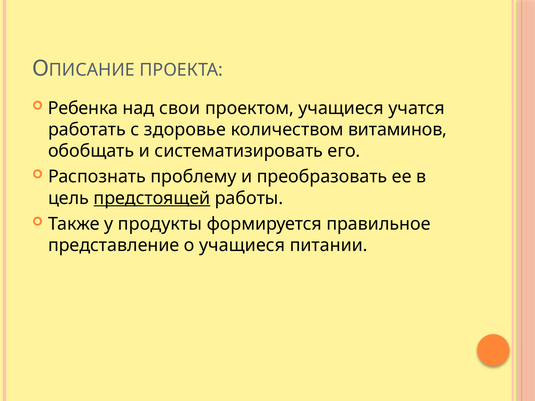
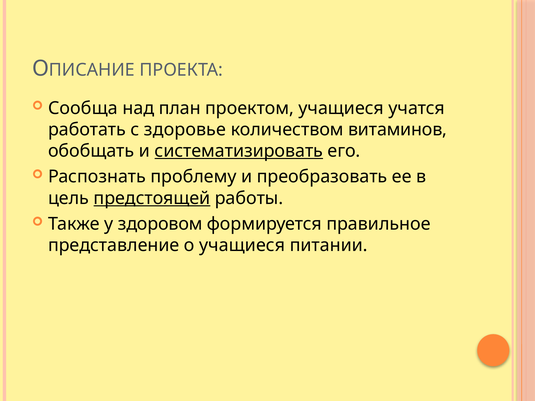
Ребенка: Ребенка -> Сообща
свои: свои -> план
систематизировать underline: none -> present
продукты: продукты -> здоровом
